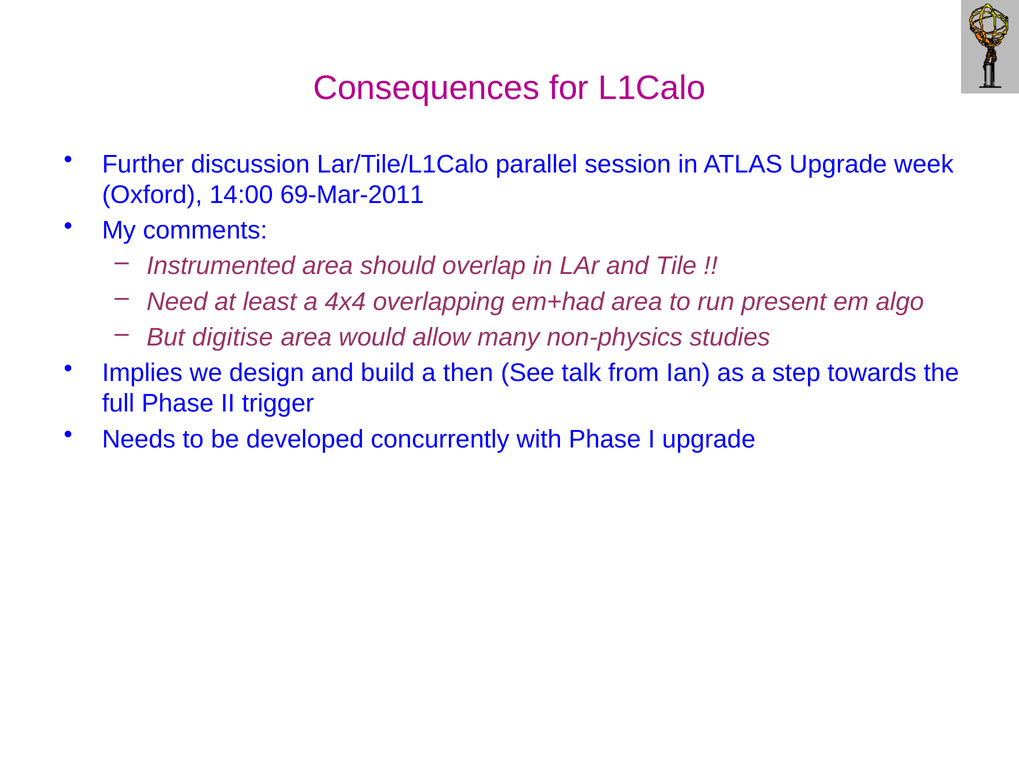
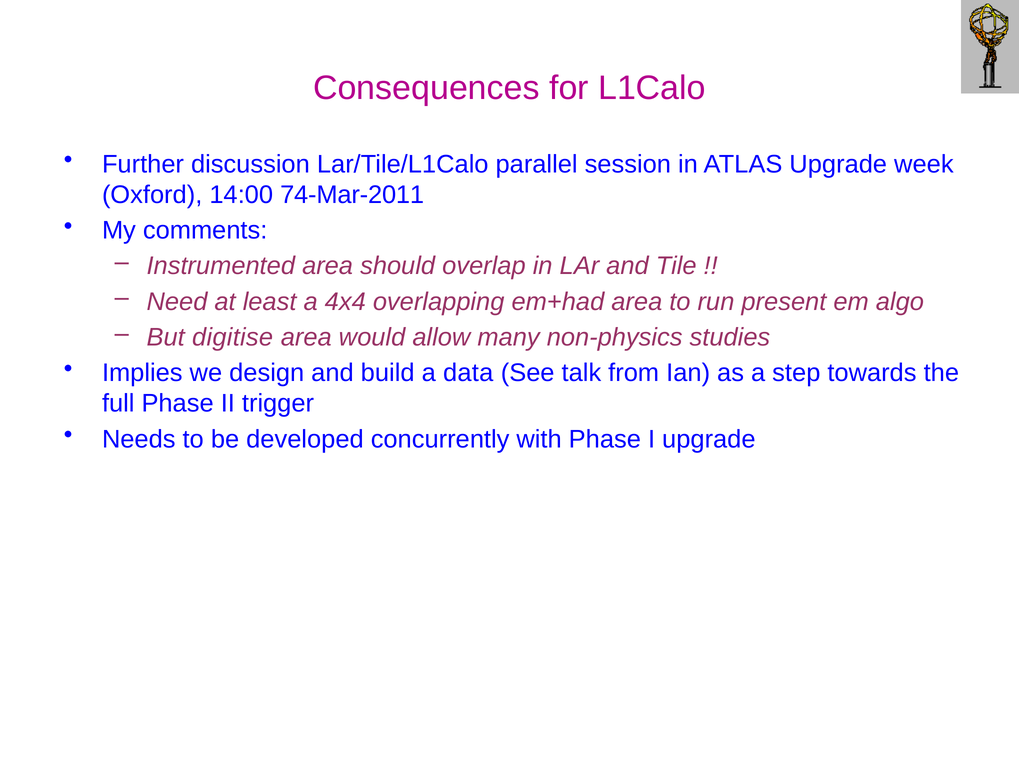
69-Mar-2011: 69-Mar-2011 -> 74-Mar-2011
then: then -> data
